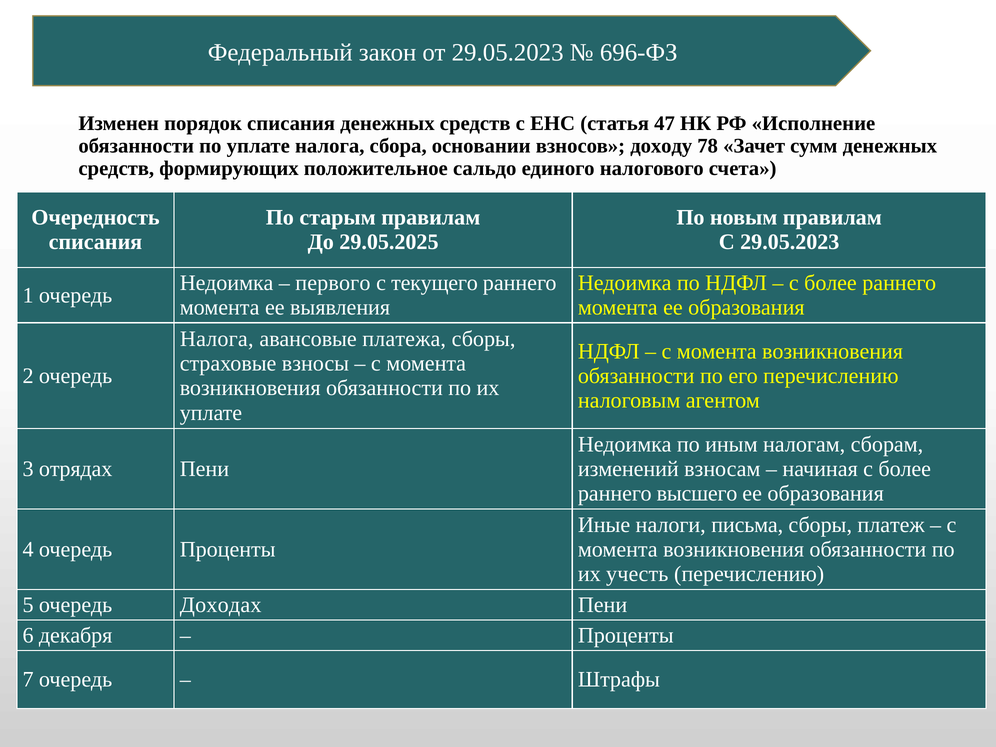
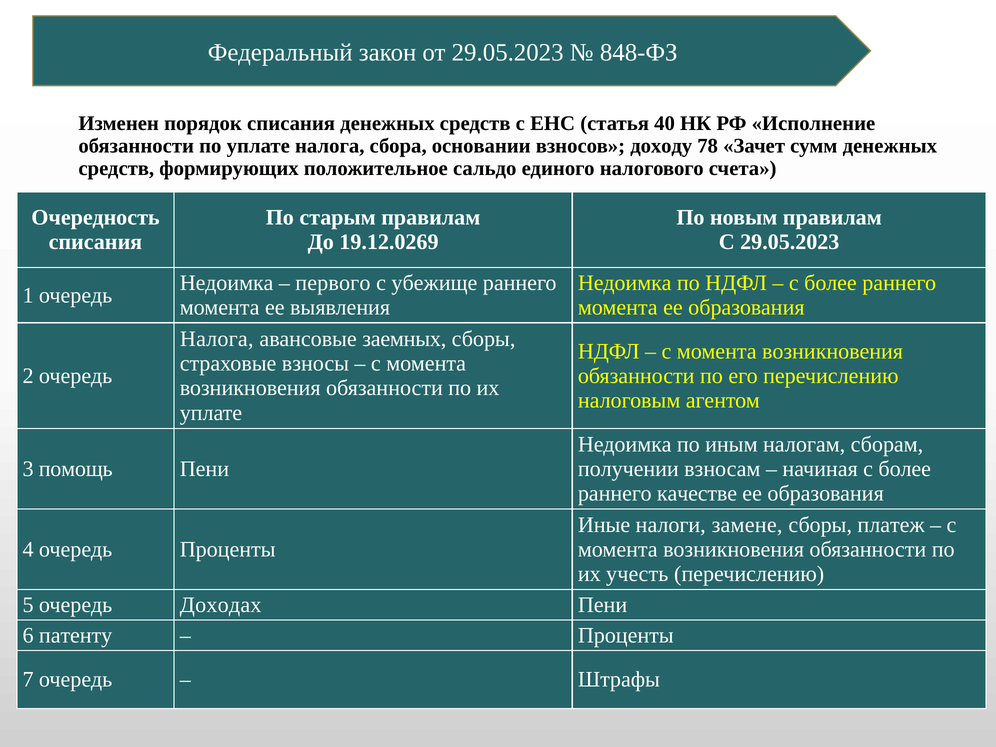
696-ФЗ: 696-ФЗ -> 848-ФЗ
47: 47 -> 40
29.05.2025: 29.05.2025 -> 19.12.0269
текущего: текущего -> убежище
платежа: платежа -> заемных
отрядах: отрядах -> помощь
изменений: изменений -> получении
высшего: высшего -> качестве
письма: письма -> замене
декабря: декабря -> патенту
